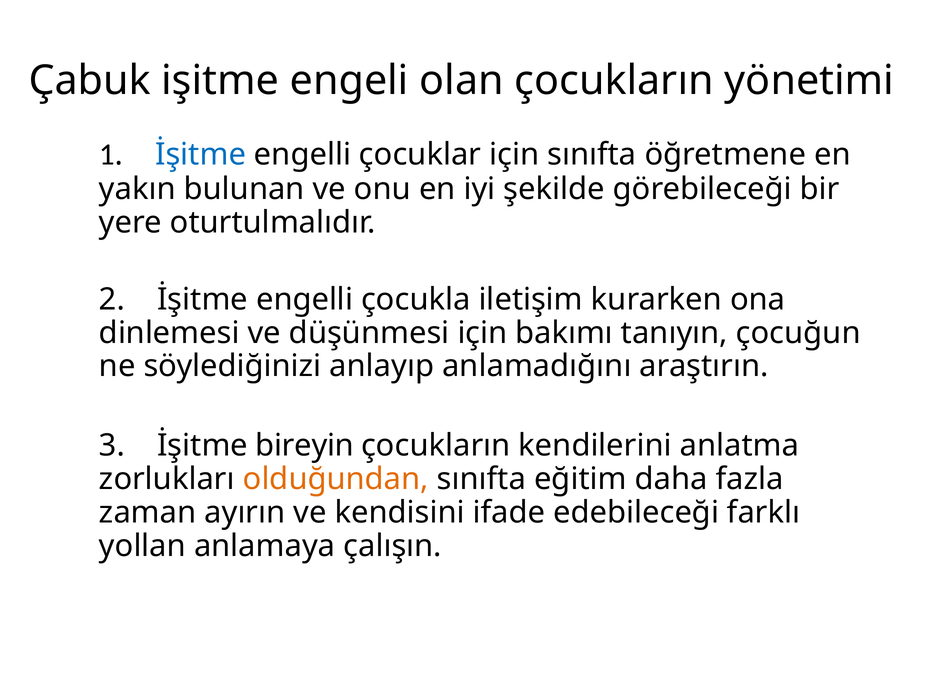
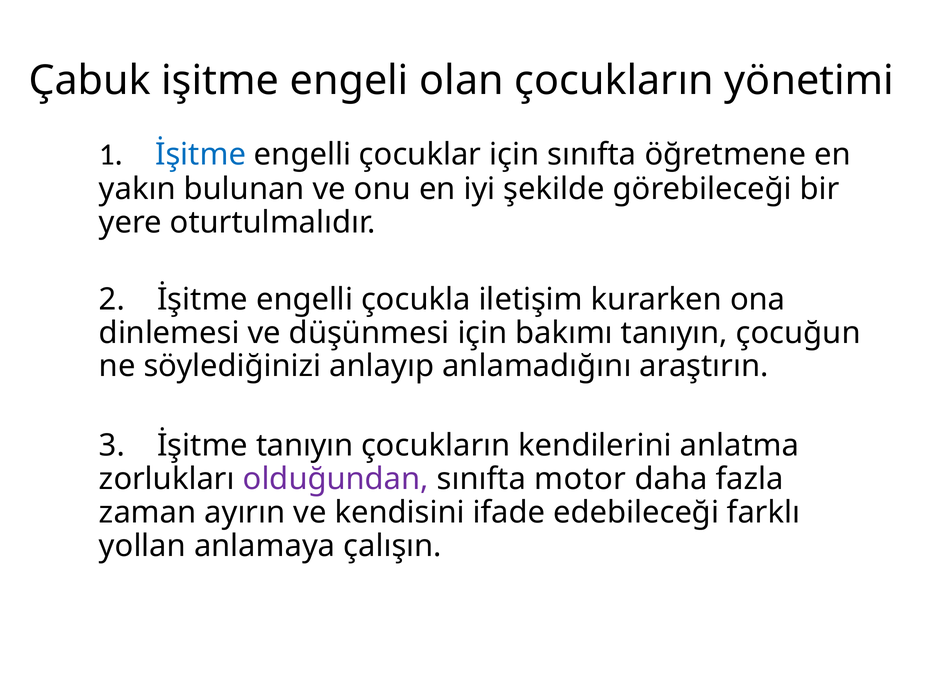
İşitme bireyin: bireyin -> tanıyın
olduğundan colour: orange -> purple
eğitim: eğitim -> motor
